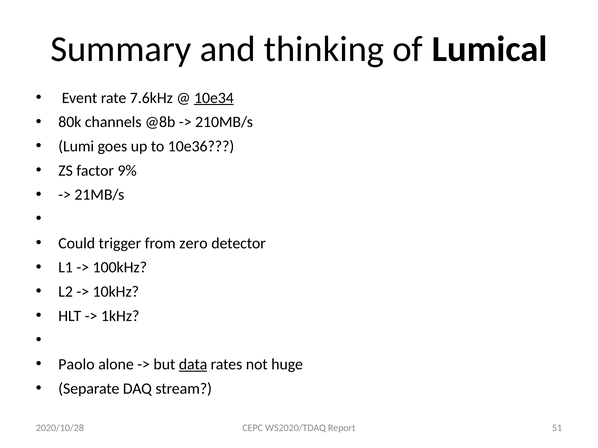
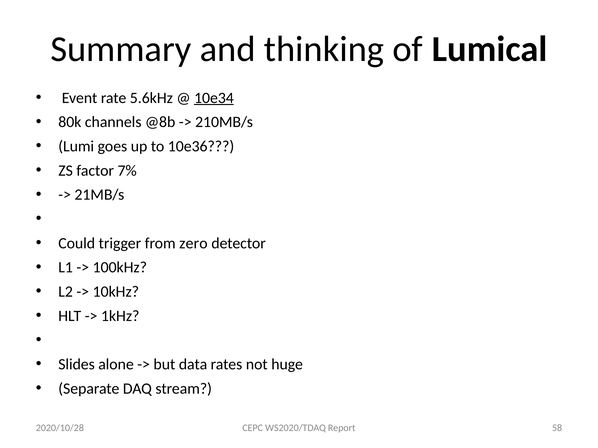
7.6kHz: 7.6kHz -> 5.6kHz
9%: 9% -> 7%
Paolo: Paolo -> Slides
data underline: present -> none
51: 51 -> 58
